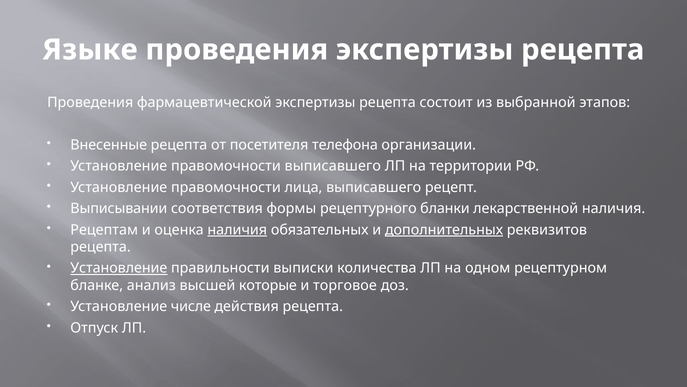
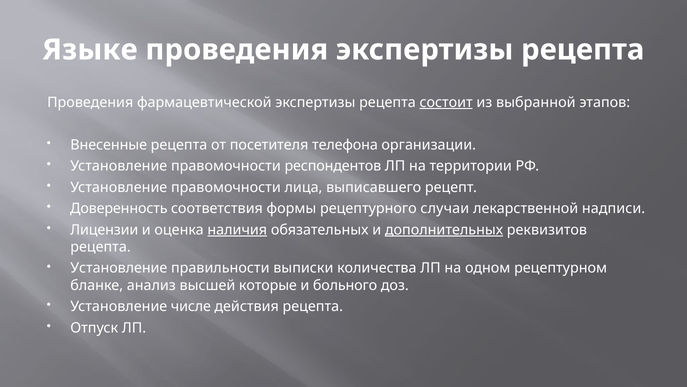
состоит underline: none -> present
правомочности выписавшего: выписавшего -> респондентов
Выписывании: Выписывании -> Доверенность
бланки: бланки -> случаи
лекарственной наличия: наличия -> надписи
Рецептам: Рецептам -> Лицензии
Установление at (119, 268) underline: present -> none
торговое: торговое -> больного
